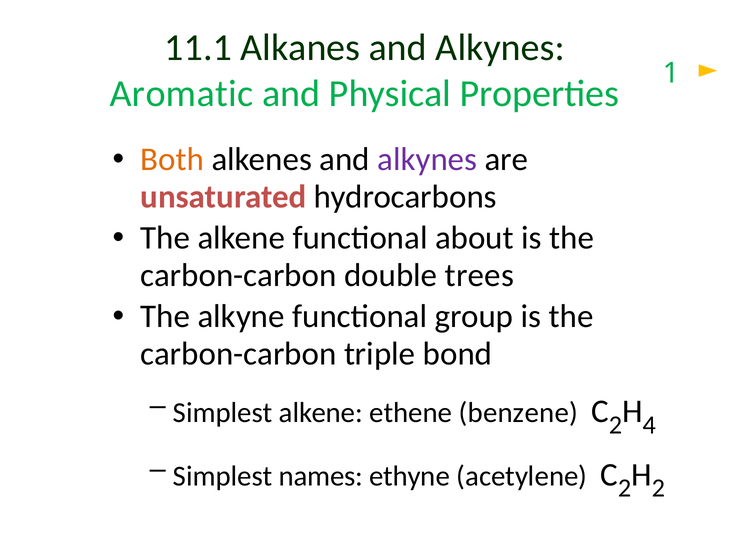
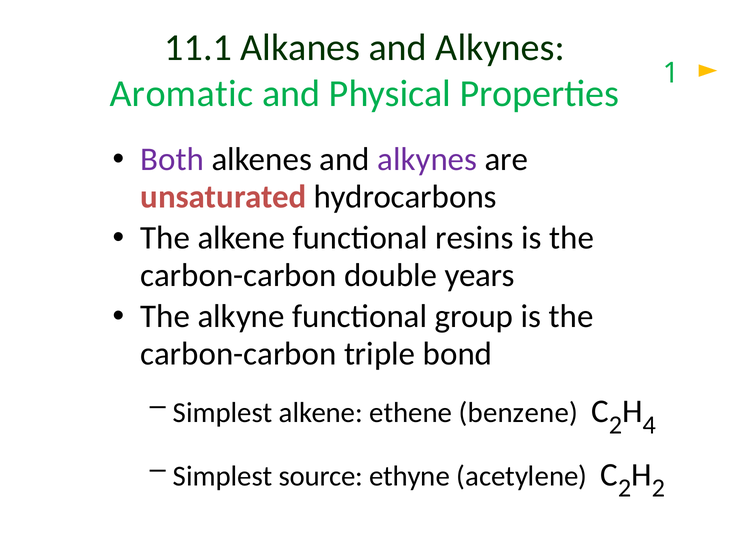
Both colour: orange -> purple
about: about -> resins
trees: trees -> years
names: names -> source
